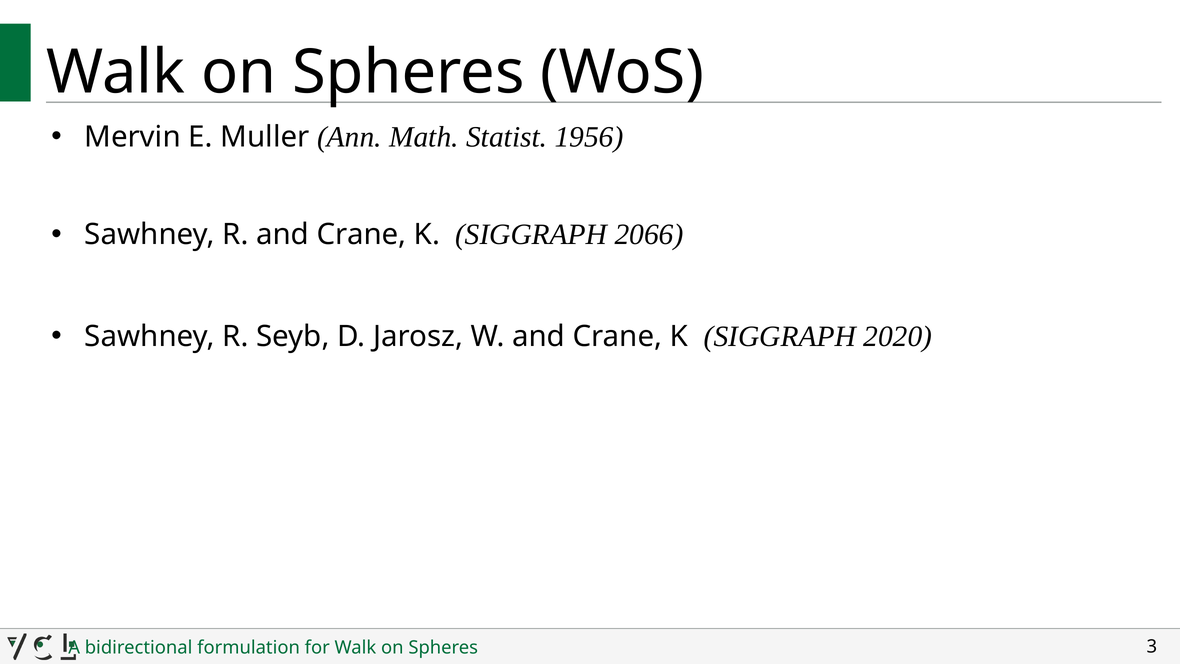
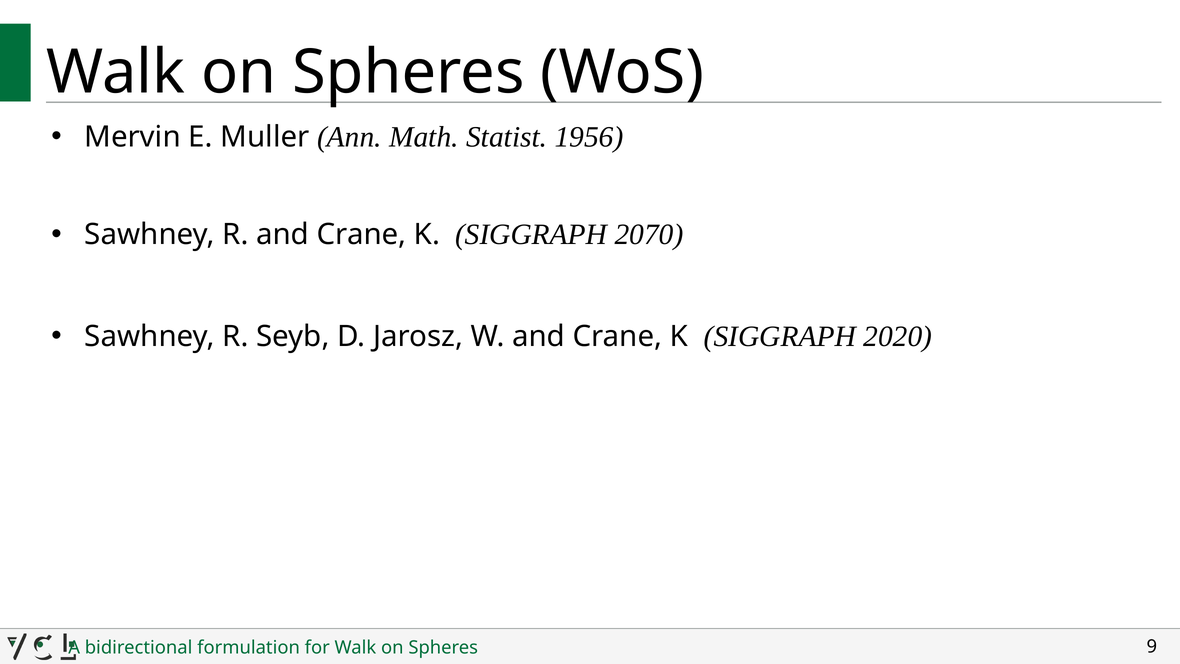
2066: 2066 -> 2070
3: 3 -> 9
